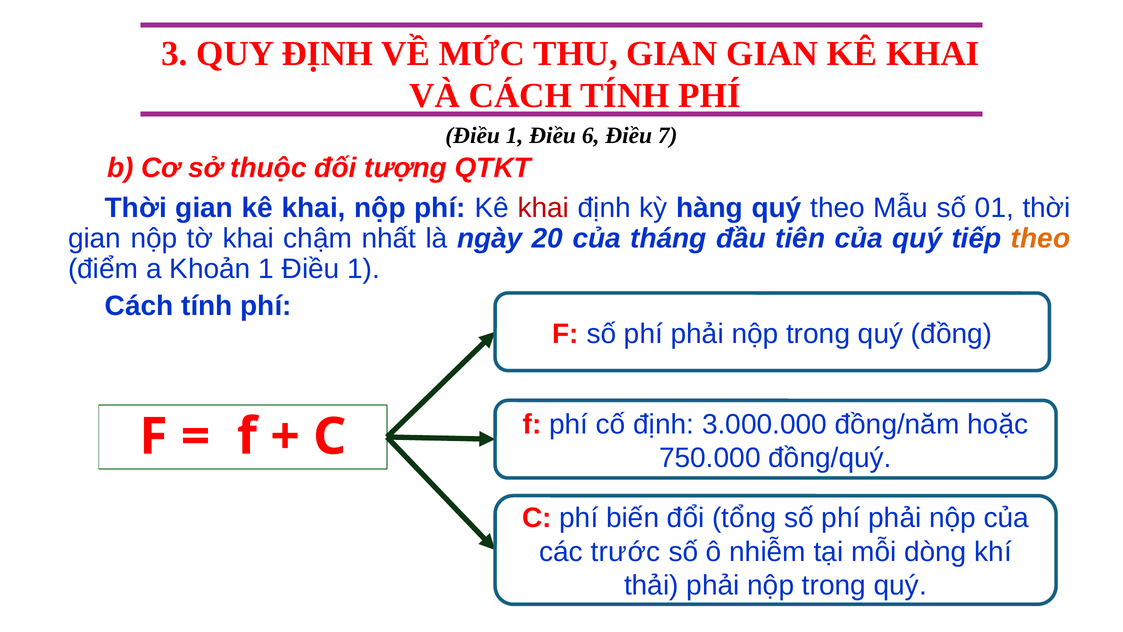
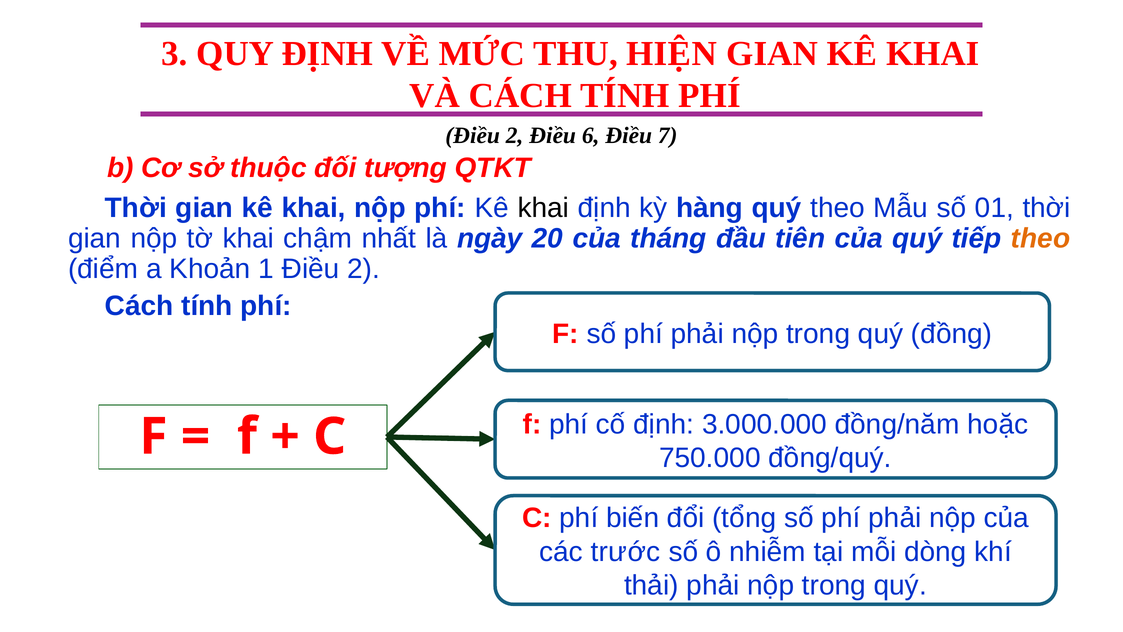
THU GIAN: GIAN -> HIỆN
Điều 1: 1 -> 2
khai at (543, 208) colour: red -> black
Điều 1: 1 -> 2
